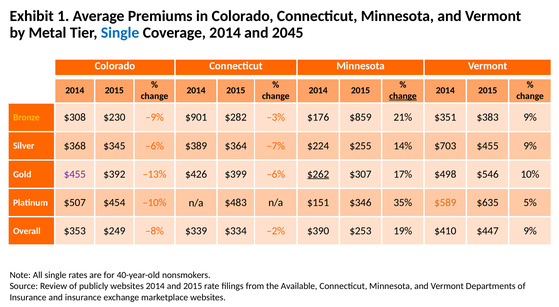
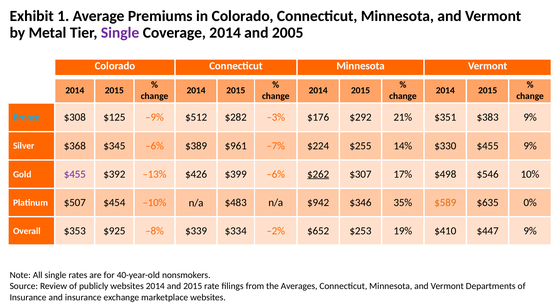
Single at (120, 33) colour: blue -> purple
2045: 2045 -> 2005
change at (403, 96) underline: present -> none
Bronze colour: yellow -> light blue
$230: $230 -> $125
$901: $901 -> $512
$859: $859 -> $292
$364: $364 -> $961
$703: $703 -> $330
$151: $151 -> $942
5%: 5% -> 0%
$249: $249 -> $925
$390: $390 -> $652
Available: Available -> Averages
